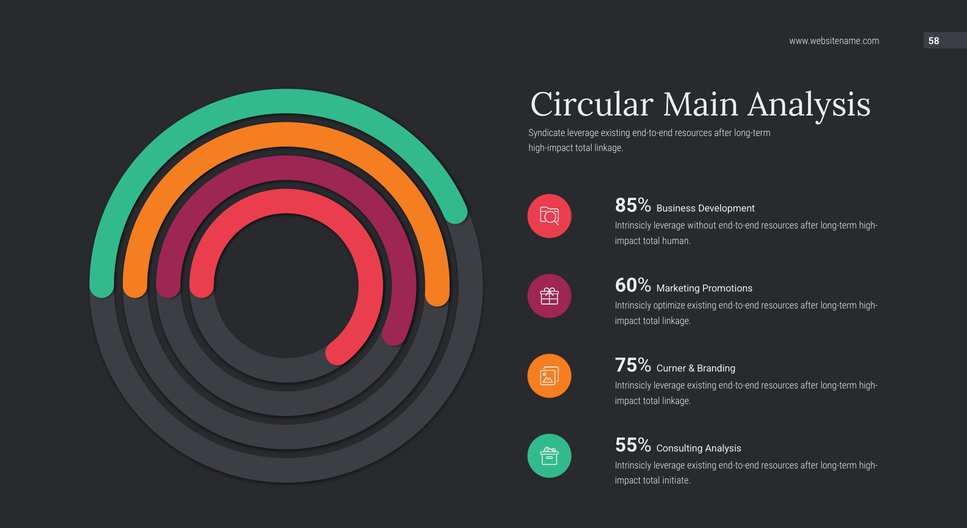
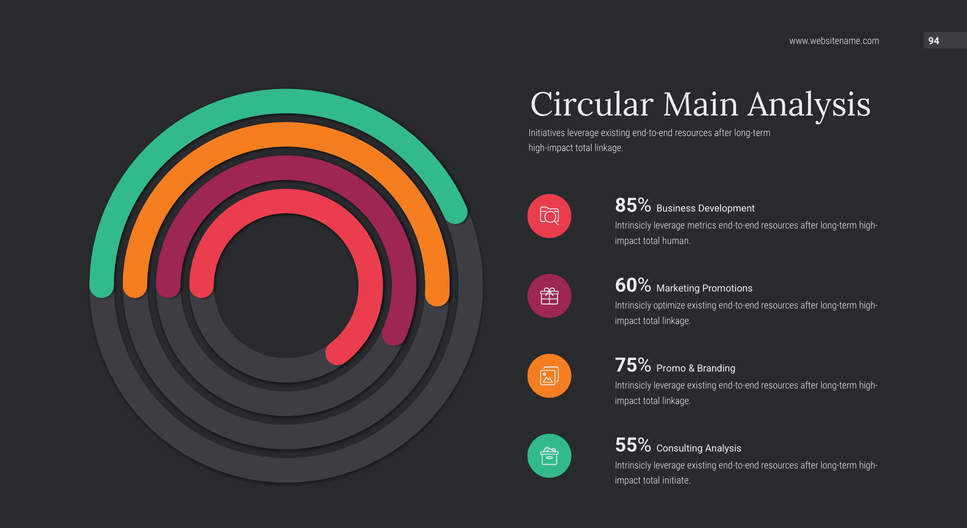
58: 58 -> 94
Syndicate: Syndicate -> Initiatives
without: without -> metrics
Curner: Curner -> Promo
